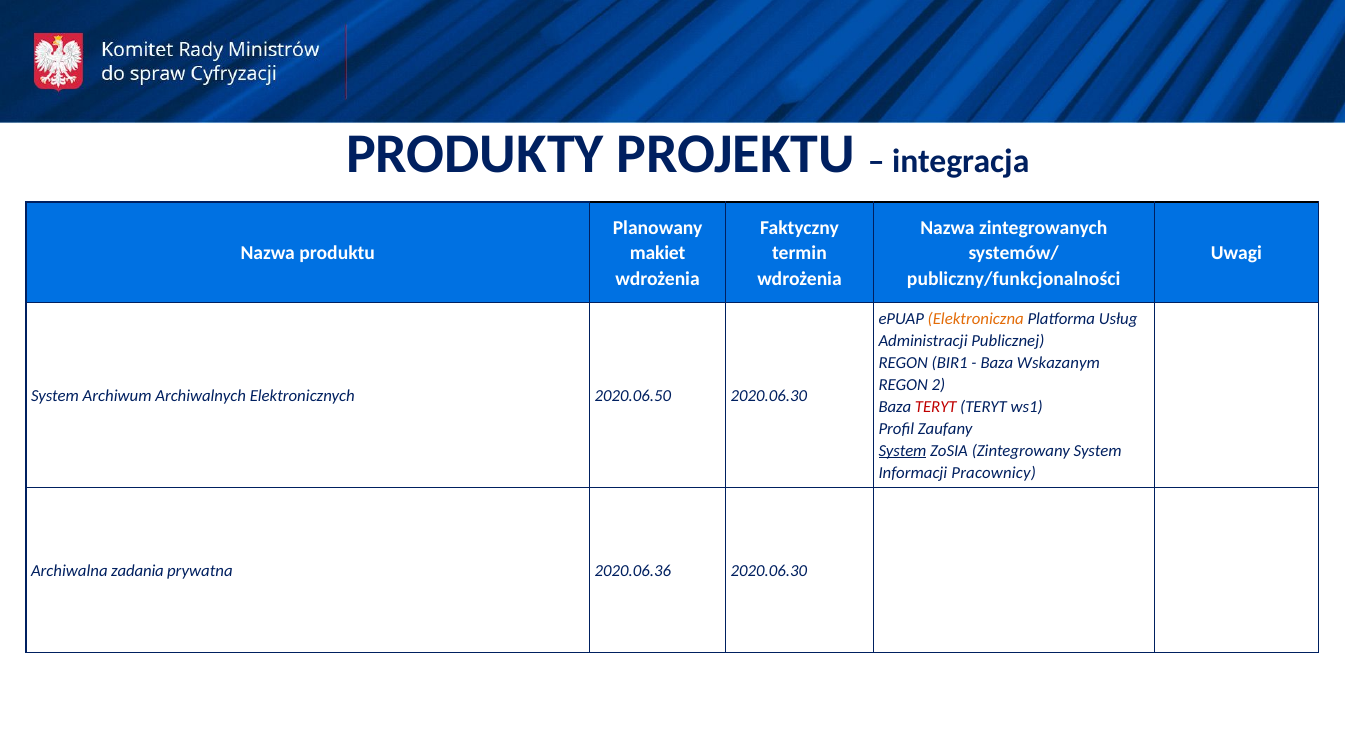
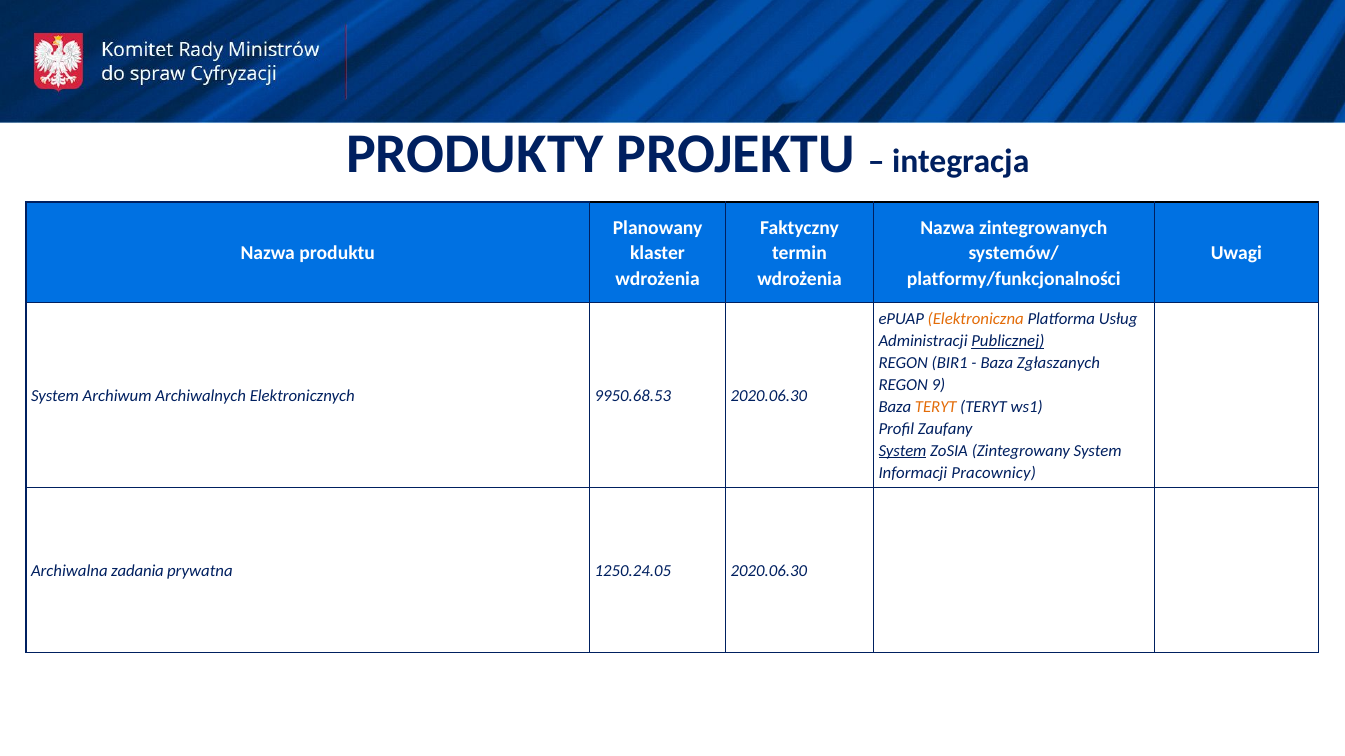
makiet: makiet -> klaster
publiczny/funkcjonalności: publiczny/funkcjonalności -> platformy/funkcjonalności
Publicznej underline: none -> present
Wskazanym: Wskazanym -> Zgłaszanych
2: 2 -> 9
2020.06.50: 2020.06.50 -> 9950.68.53
TERYT at (936, 407) colour: red -> orange
2020.06.36: 2020.06.36 -> 1250.24.05
